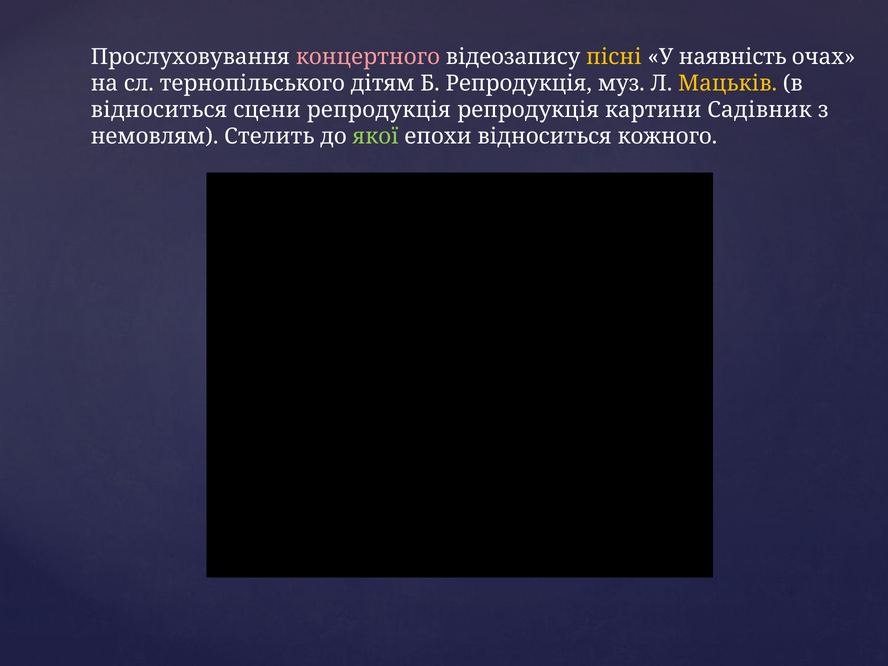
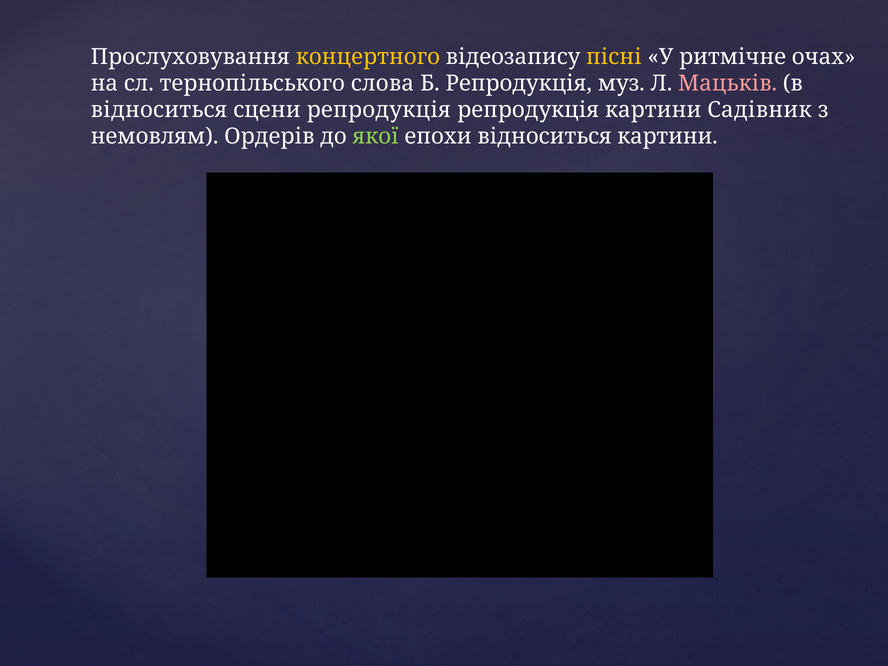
концертного colour: pink -> yellow
наявність: наявність -> ритмічне
дітям: дітям -> слова
Мацьків colour: yellow -> pink
Стелить: Стелить -> Ордерів
відноситься кожного: кожного -> картини
